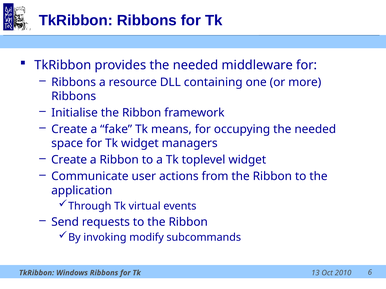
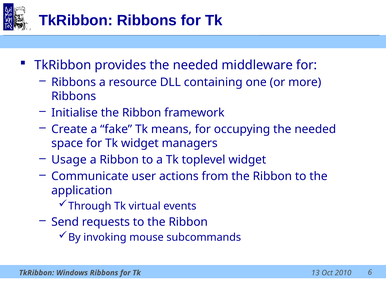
Create at (69, 160): Create -> Usage
modify: modify -> mouse
